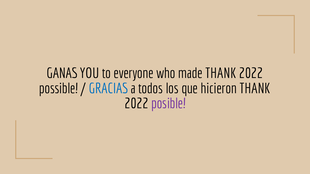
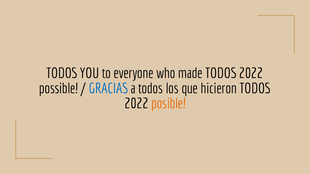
GANAS at (62, 74): GANAS -> TODOS
made THANK: THANK -> TODOS
hicieron THANK: THANK -> TODOS
posible colour: purple -> orange
